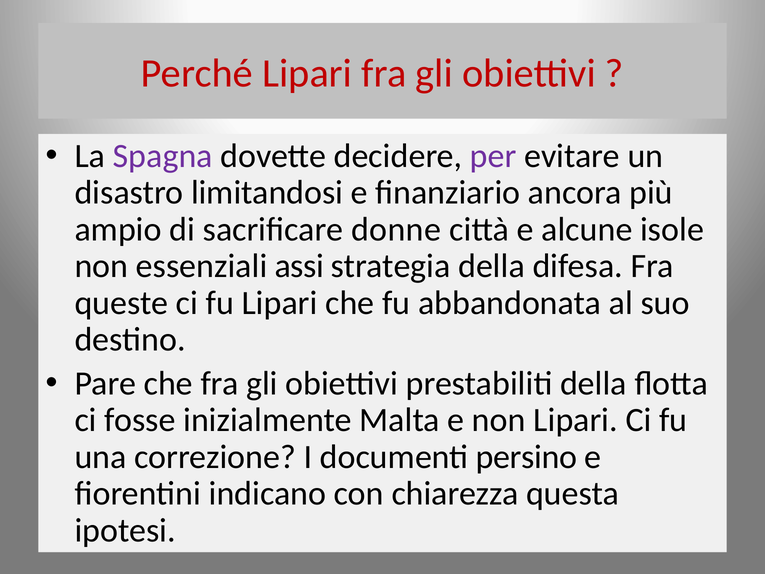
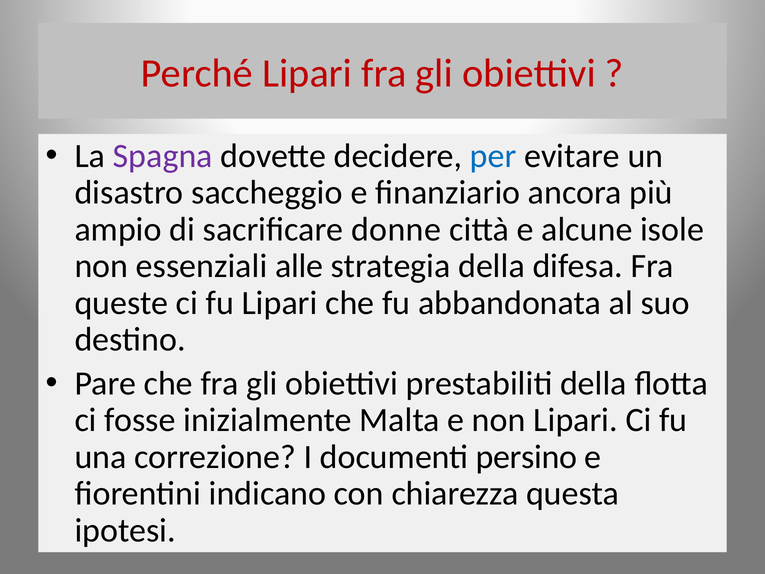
per colour: purple -> blue
limitandosi: limitandosi -> saccheggio
assi: assi -> alle
